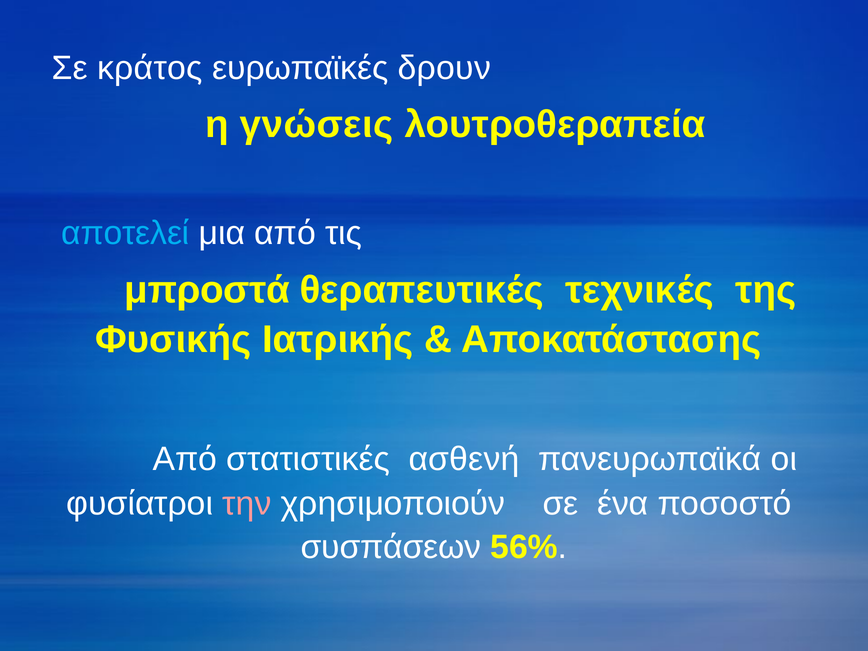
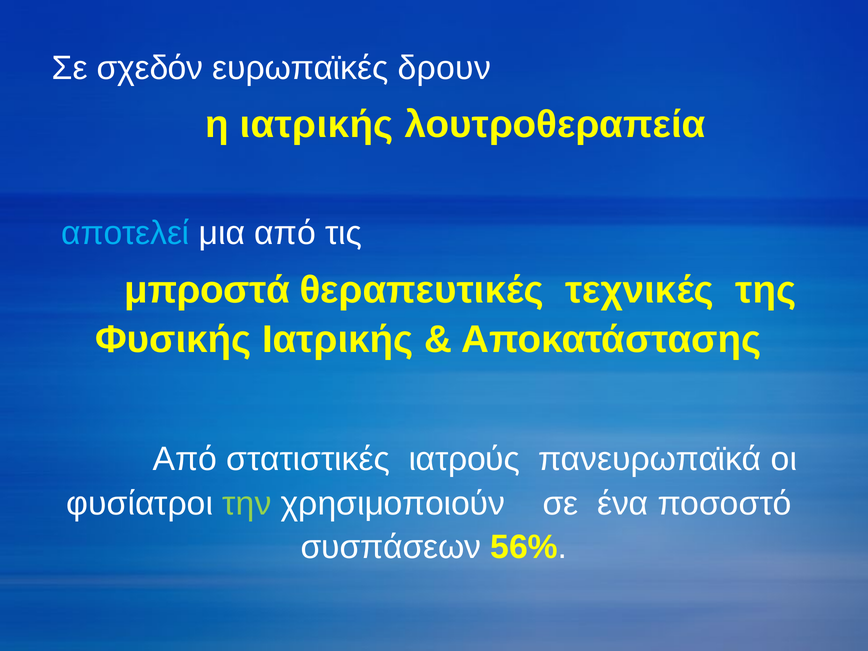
κράτος: κράτος -> σχεδόν
η γνώσεις: γνώσεις -> ιατρικής
ασθενή: ασθενή -> ιατρούς
την colour: pink -> light green
